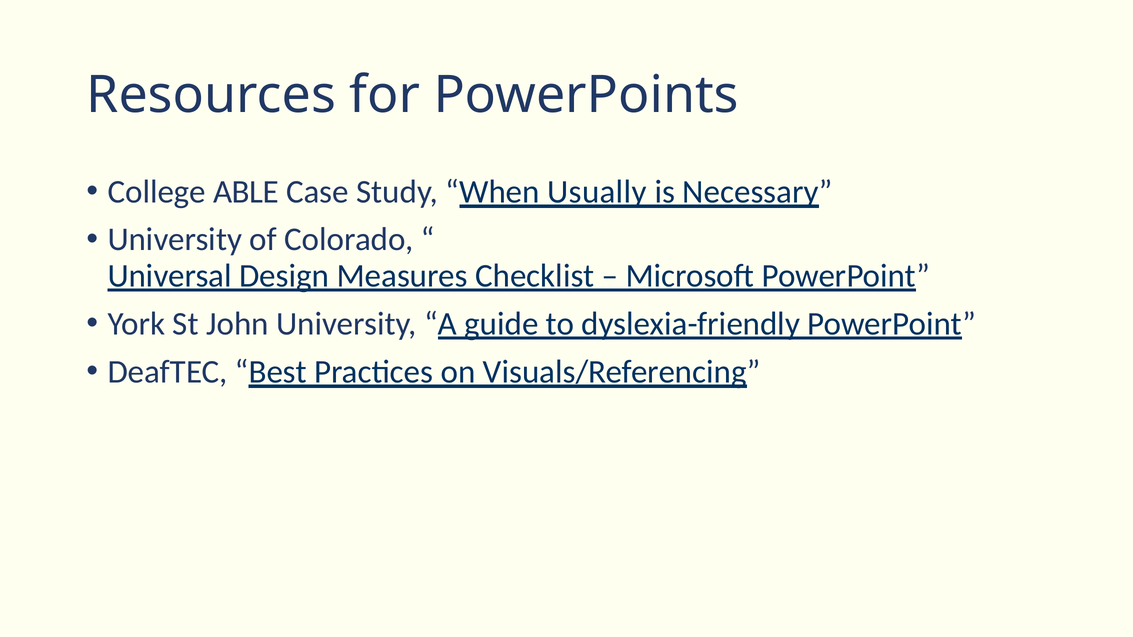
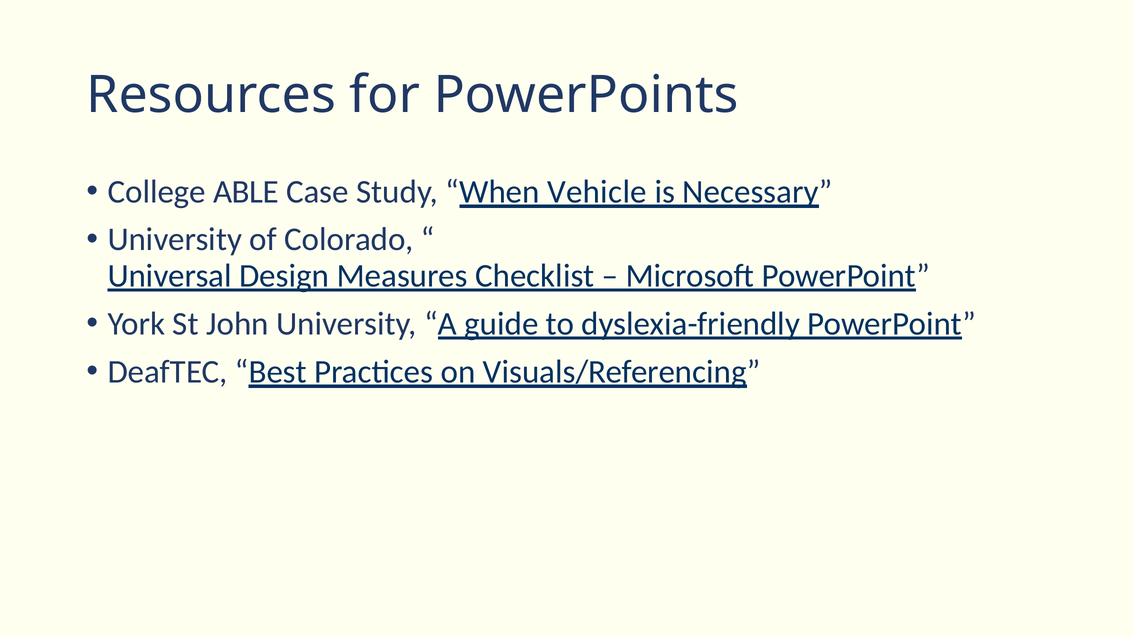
Usually: Usually -> Vehicle
